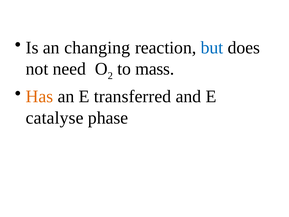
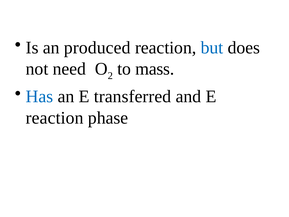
changing: changing -> produced
Has colour: orange -> blue
catalyse at (55, 118): catalyse -> reaction
